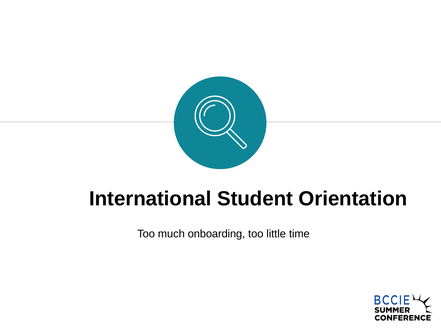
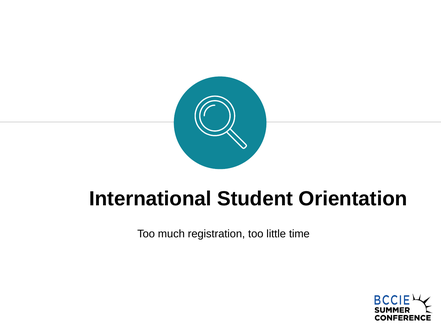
onboarding: onboarding -> registration
